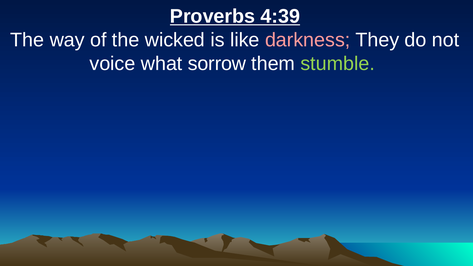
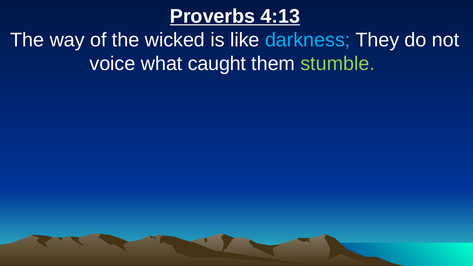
4:39: 4:39 -> 4:13
darkness colour: pink -> light blue
sorrow: sorrow -> caught
